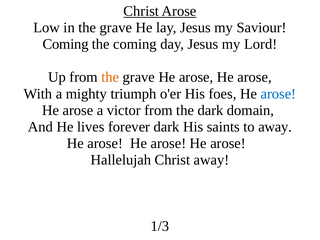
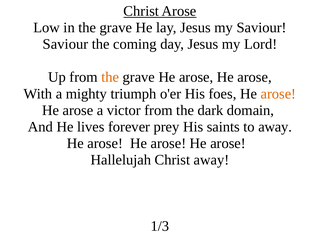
Coming at (66, 44): Coming -> Saviour
arose at (278, 94) colour: blue -> orange
forever dark: dark -> prey
